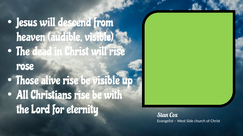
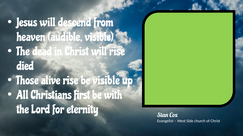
rose: rose -> died
Christians rise: rise -> first
